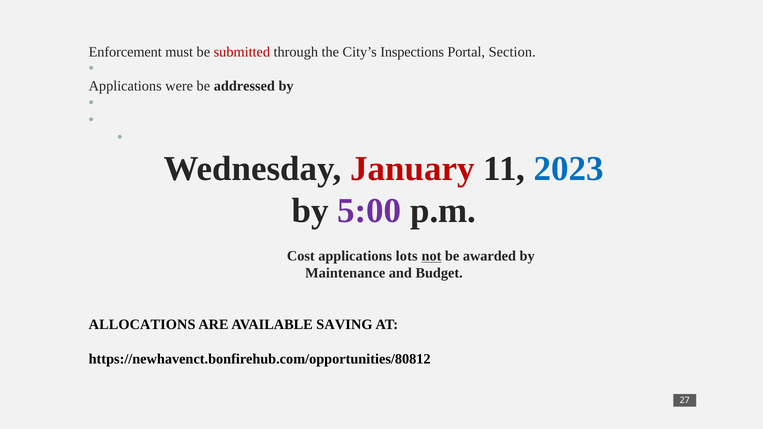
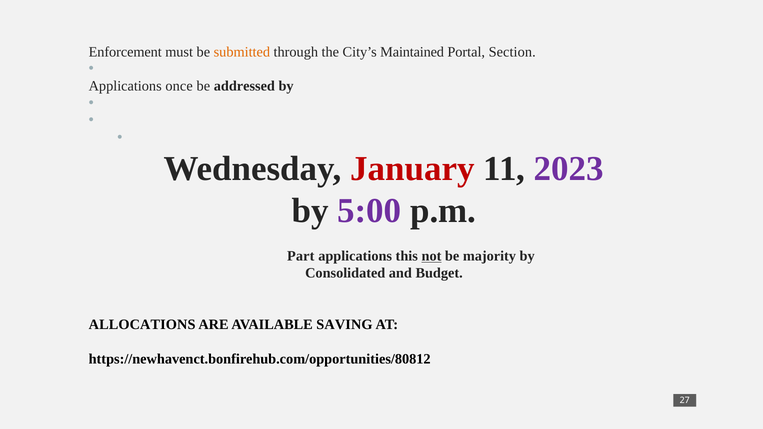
submitted colour: red -> orange
Inspections: Inspections -> Maintained
were: were -> once
2023 colour: blue -> purple
Cost: Cost -> Part
lots: lots -> this
awarded: awarded -> majority
Maintenance: Maintenance -> Consolidated
